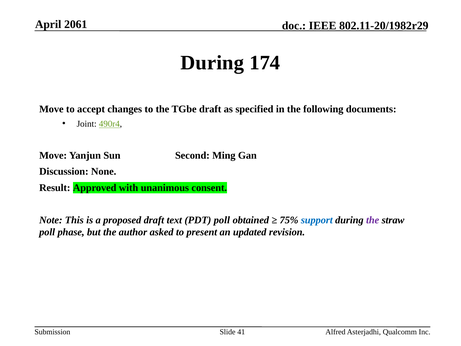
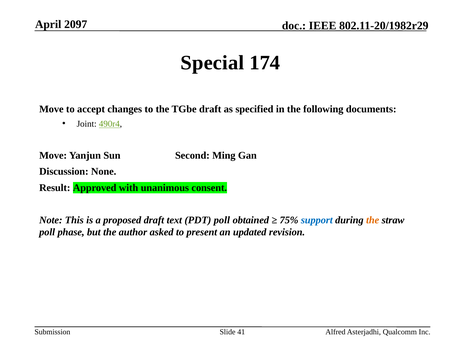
2061: 2061 -> 2097
During at (212, 63): During -> Special
the at (373, 220) colour: purple -> orange
